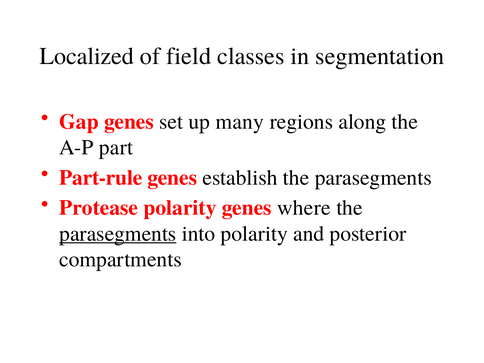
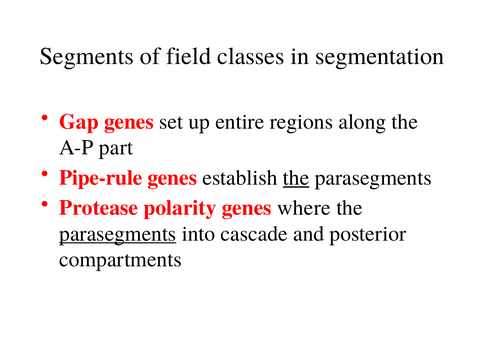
Localized: Localized -> Segments
many: many -> entire
Part-rule: Part-rule -> Pipe-rule
the at (296, 178) underline: none -> present
into polarity: polarity -> cascade
